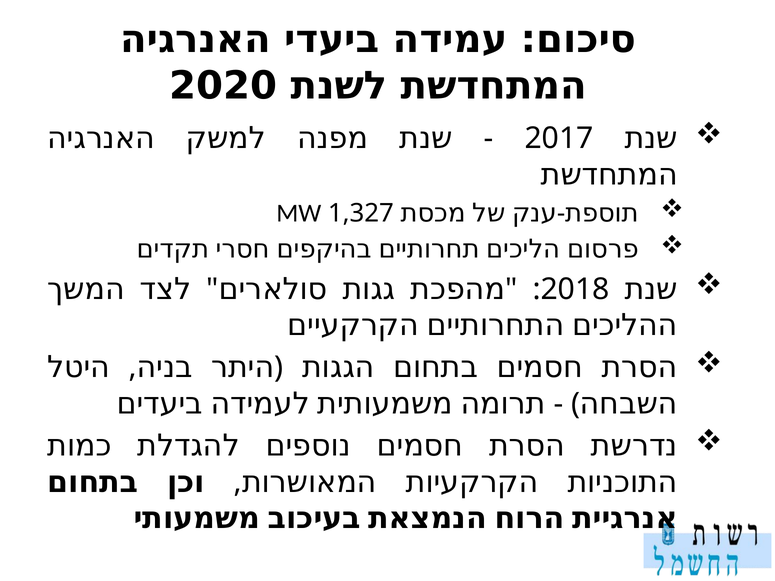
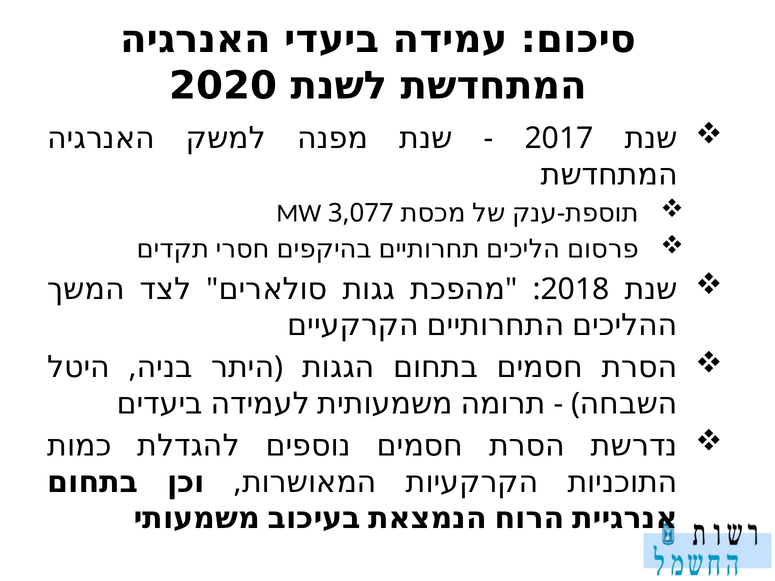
1,327: 1,327 -> 3,077
